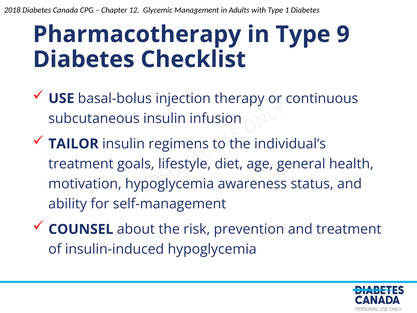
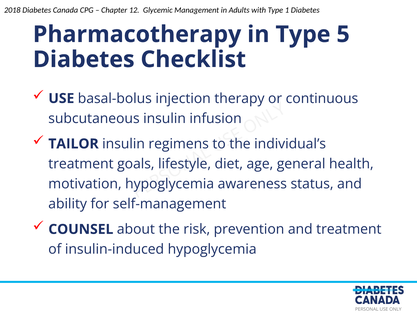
9: 9 -> 5
